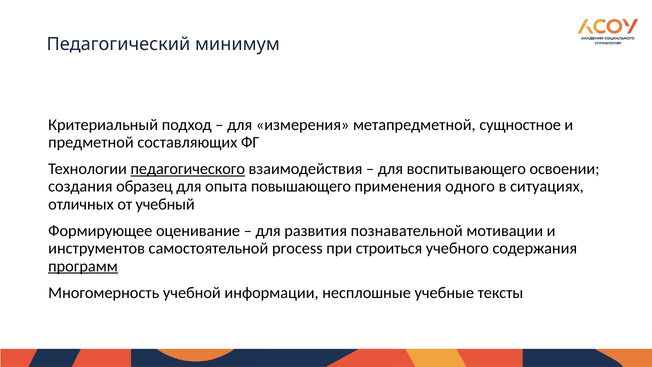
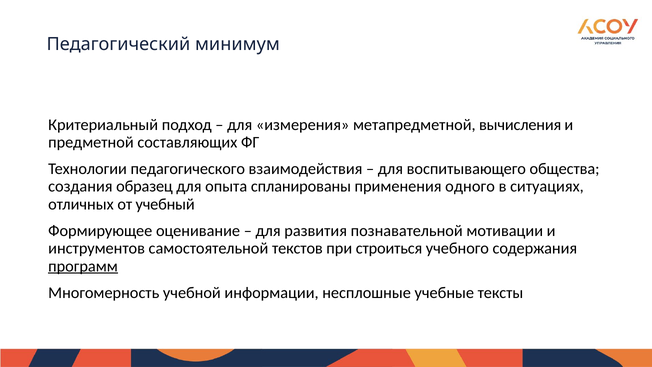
сущностное: сущностное -> вычисления
педагогического underline: present -> none
освоении: освоении -> общества
повышающего: повышающего -> спланированы
process: process -> текстов
